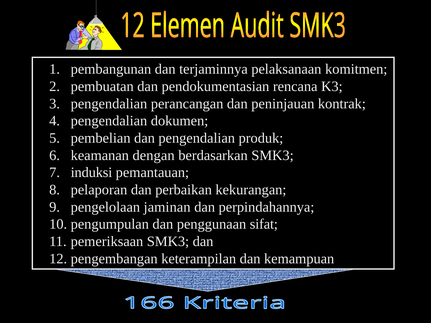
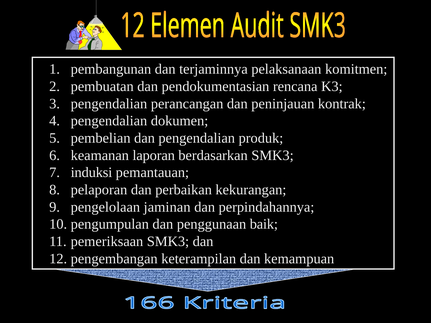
dengan: dengan -> laporan
sifat: sifat -> baik
